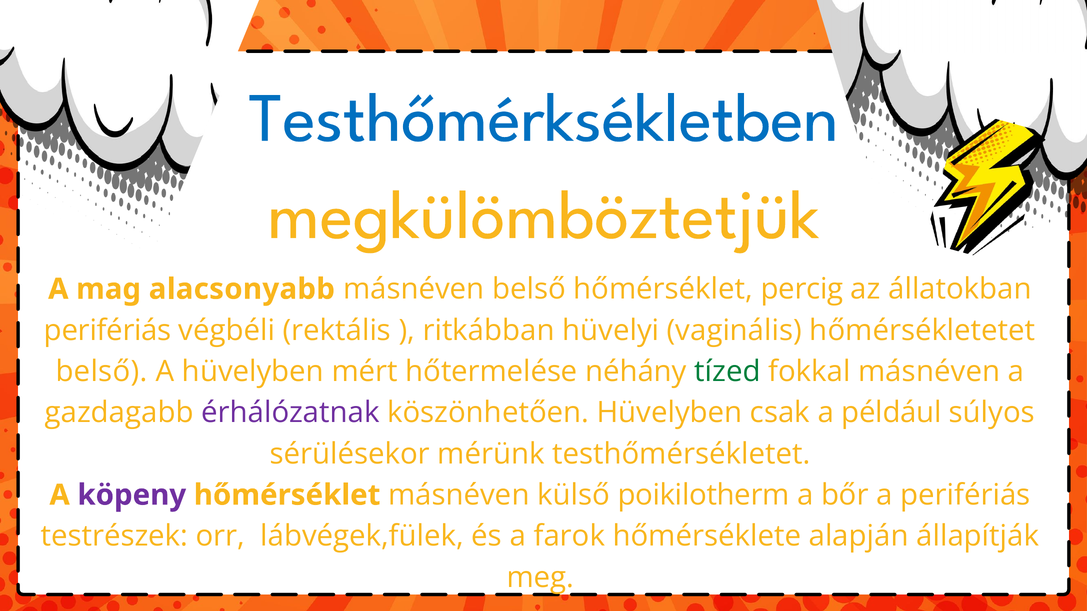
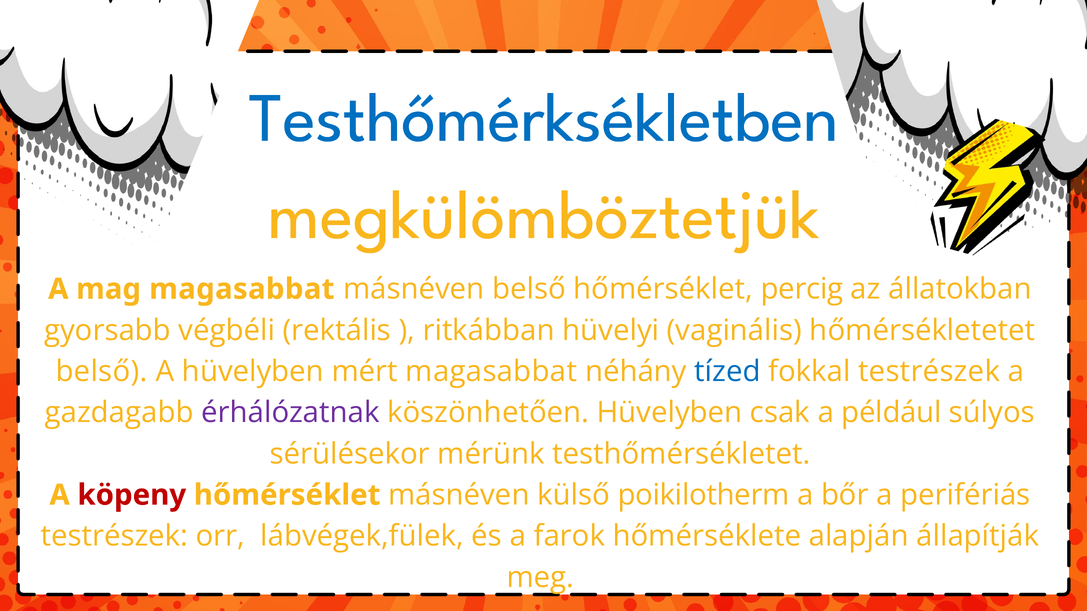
mag alacsonyabb: alacsonyabb -> magasabbat
perifériás at (108, 331): perifériás -> gyorsabb
mért hőtermelése: hőtermelése -> magasabbat
tízed colour: green -> blue
fokkal másnéven: másnéven -> testrészek
köpeny colour: purple -> red
